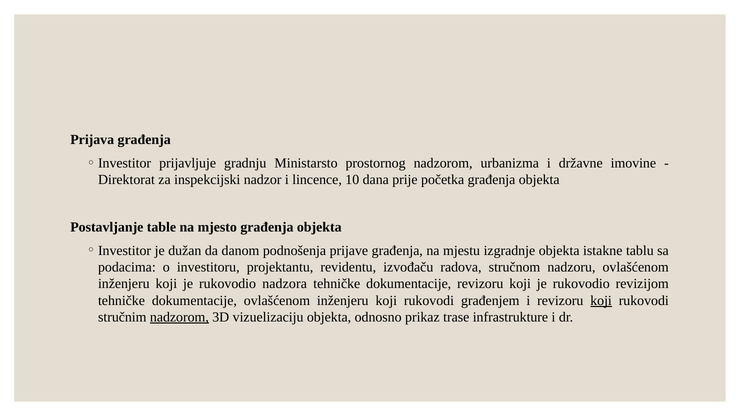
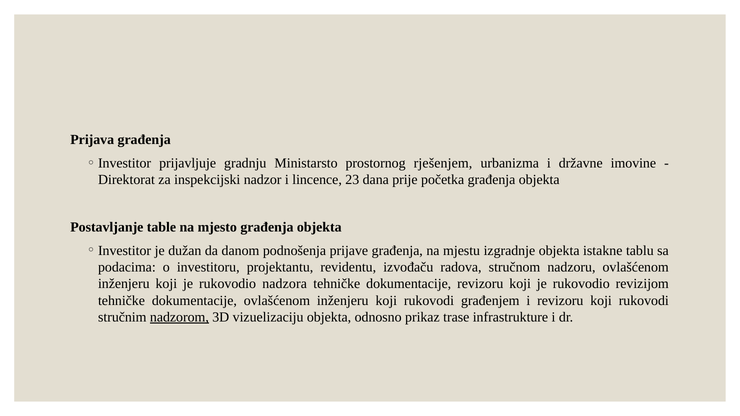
prostornog nadzorom: nadzorom -> rješenjem
10: 10 -> 23
koji at (601, 301) underline: present -> none
